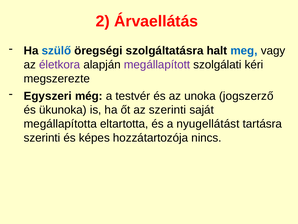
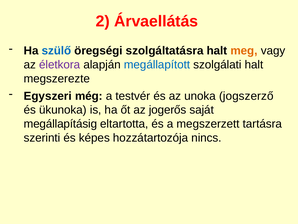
meg colour: blue -> orange
megállapított colour: purple -> blue
szolgálati kéri: kéri -> halt
az szerinti: szerinti -> jogerős
megállapította: megállapította -> megállapításig
nyugellátást: nyugellátást -> megszerzett
